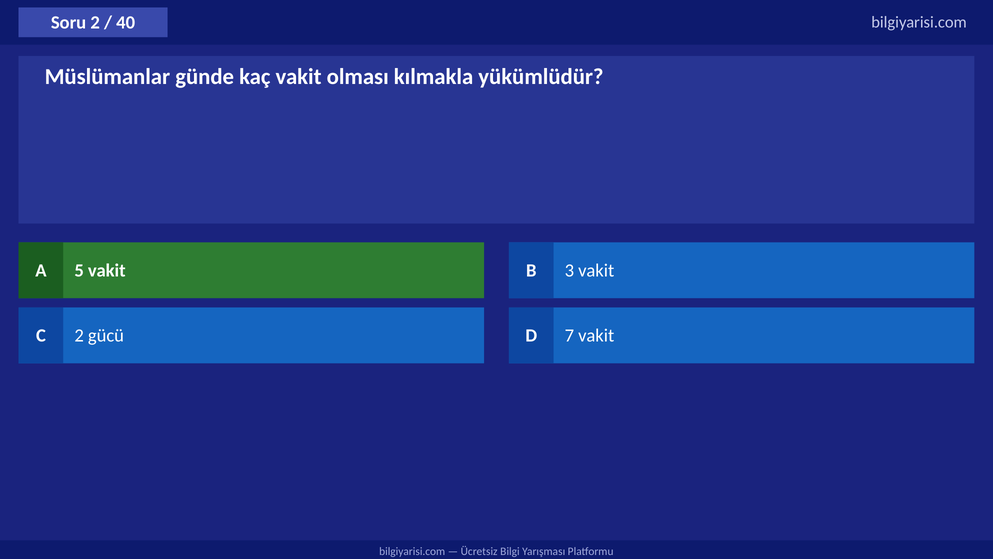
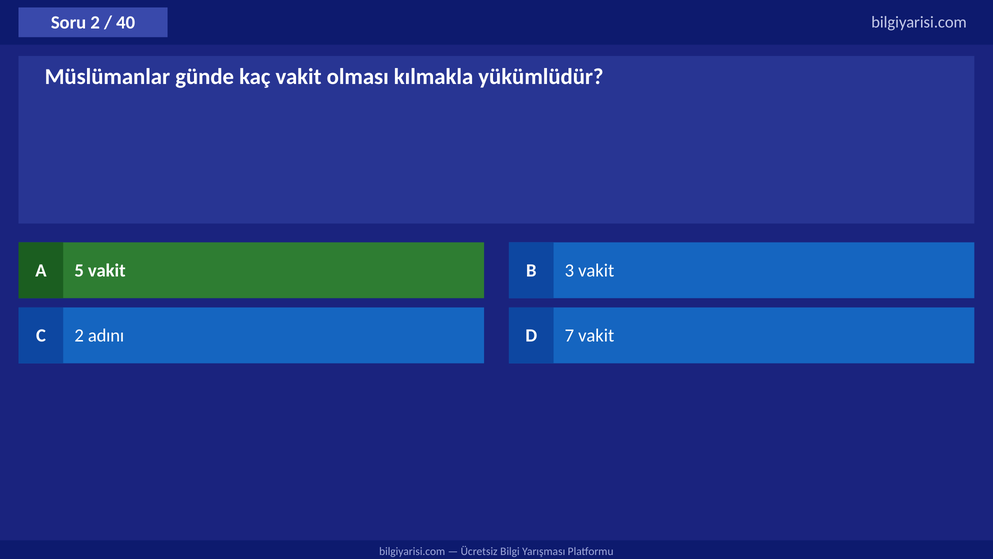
gücü: gücü -> adını
